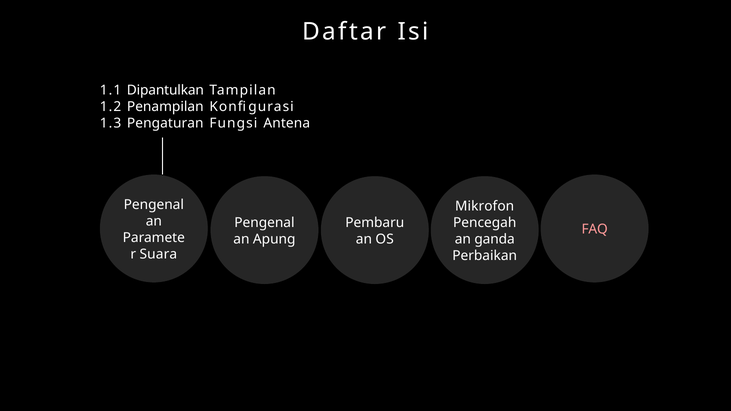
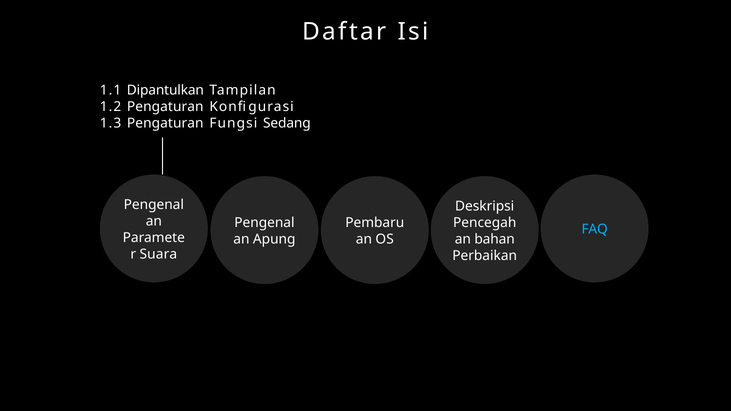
1.2 Penampilan: Penampilan -> Pengaturan
Antena: Antena -> Sedang
Mikrofon: Mikrofon -> Deskripsi
FAQ colour: pink -> light blue
ganda: ganda -> bahan
